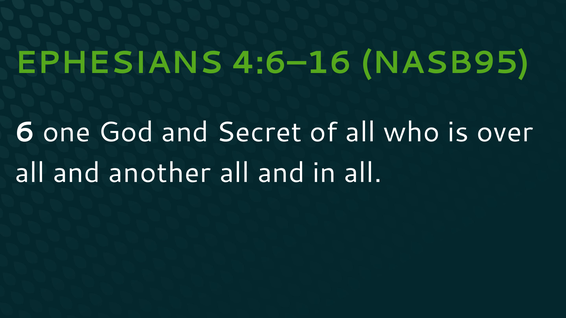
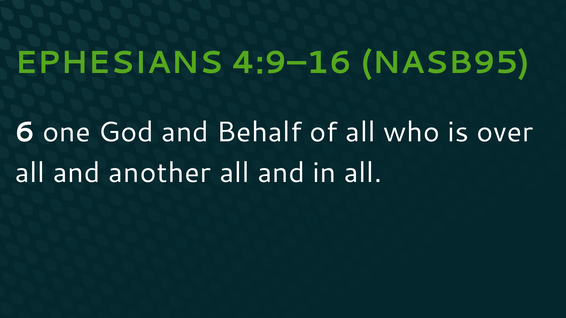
4:6–16: 4:6–16 -> 4:9–16
Secret: Secret -> Behalf
